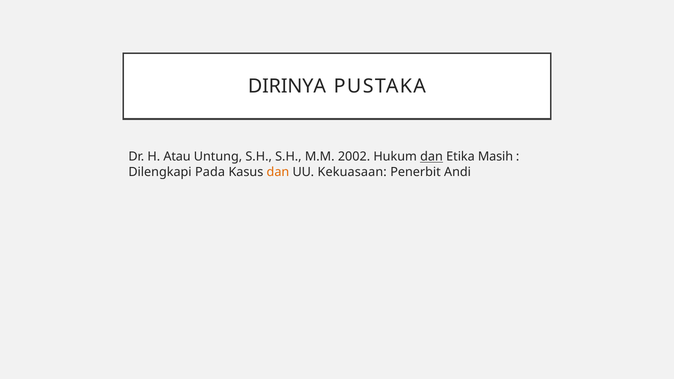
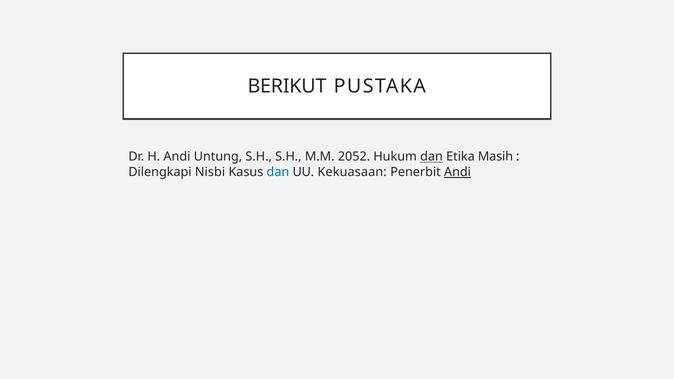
DIRINYA: DIRINYA -> BERIKUT
H Atau: Atau -> Andi
2002: 2002 -> 2052
Pada: Pada -> Nisbi
dan at (278, 172) colour: orange -> blue
Andi at (458, 172) underline: none -> present
